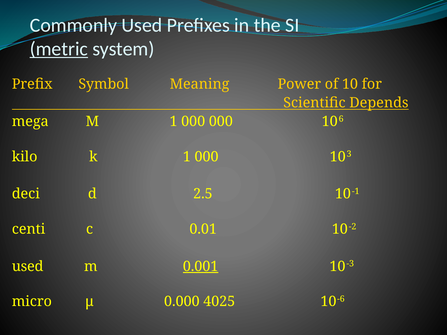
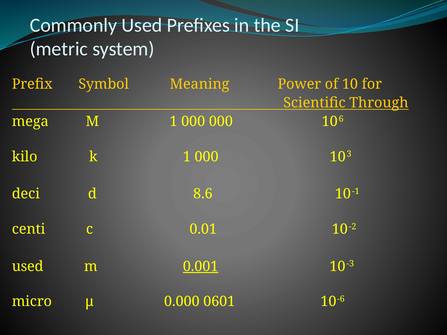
metric underline: present -> none
Depends: Depends -> Through
2.5: 2.5 -> 8.6
4025: 4025 -> 0601
